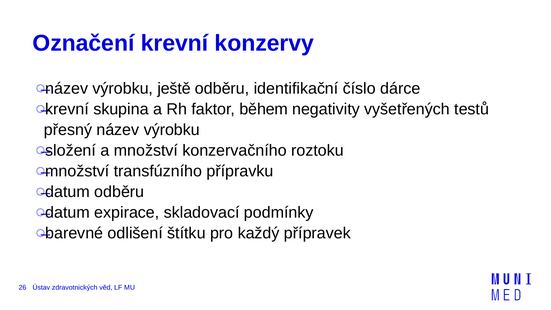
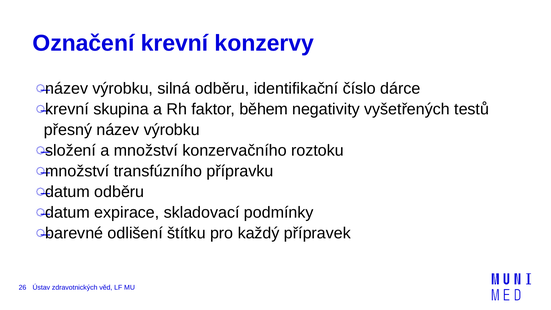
ještě: ještě -> silná
